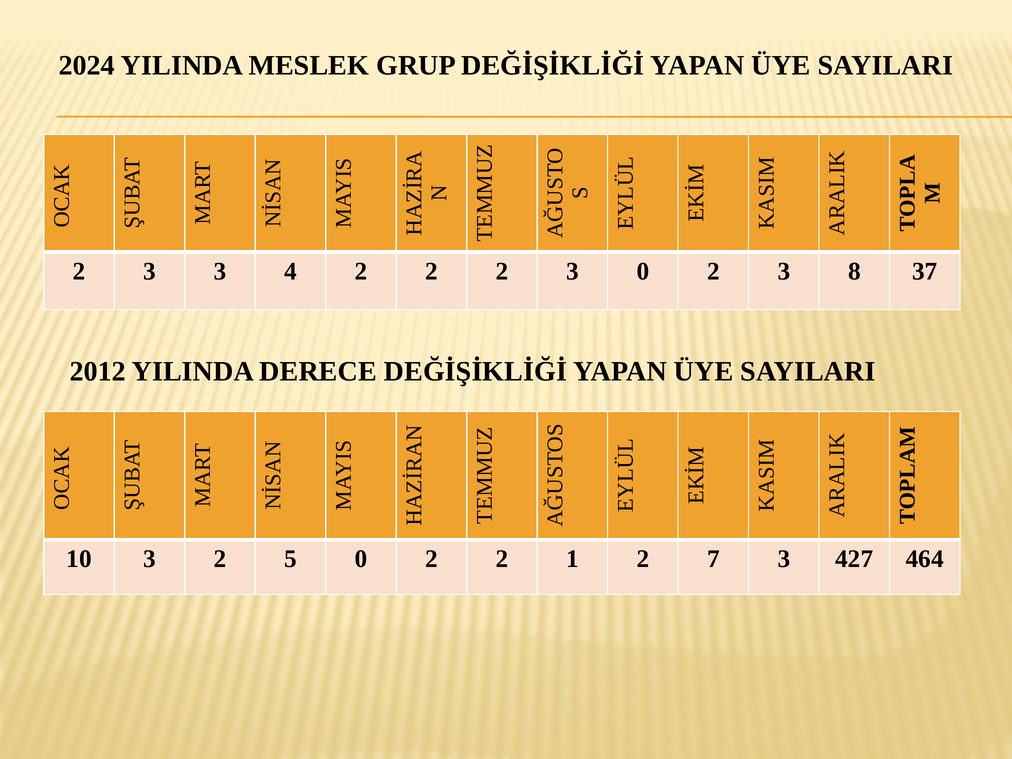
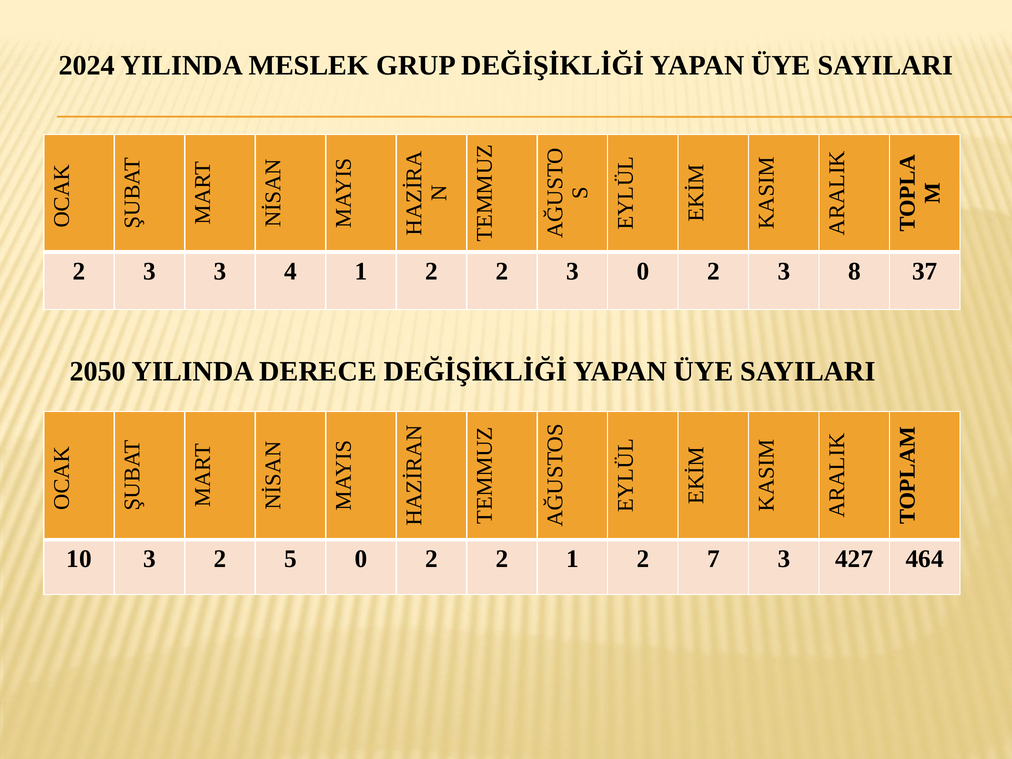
4 2: 2 -> 1
2012: 2012 -> 2050
